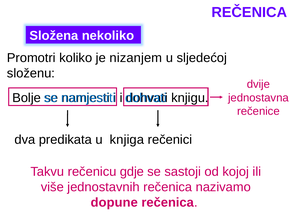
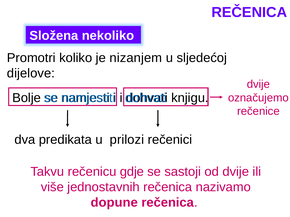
složenu: složenu -> dijelove
jednostavna: jednostavna -> označujemo
knjiga: knjiga -> prilozi
od kojoj: kojoj -> dvije
